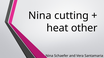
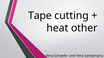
Nina at (40, 16): Nina -> Tape
